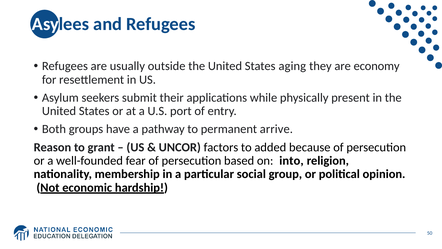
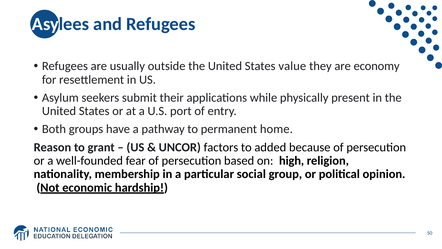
aging: aging -> value
arrive: arrive -> home
into: into -> high
